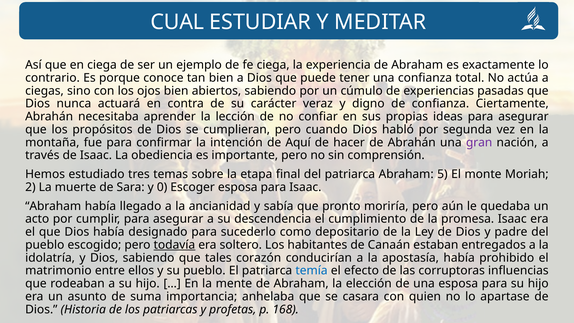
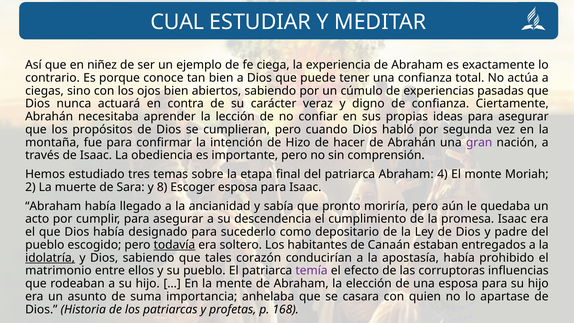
en ciega: ciega -> niñez
Aquí: Aquí -> Hizo
5: 5 -> 4
0: 0 -> 8
idolatría underline: none -> present
temía colour: blue -> purple
